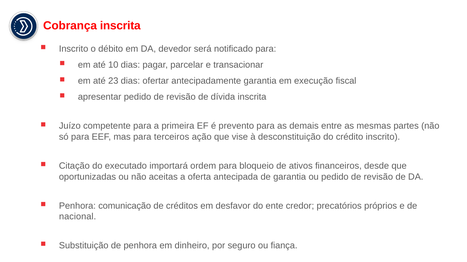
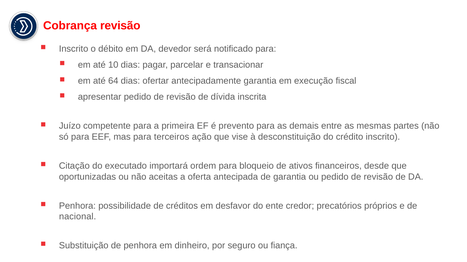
Cobrança inscrita: inscrita -> revisão
23: 23 -> 64
comunicação: comunicação -> possibilidade
